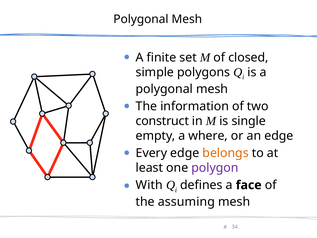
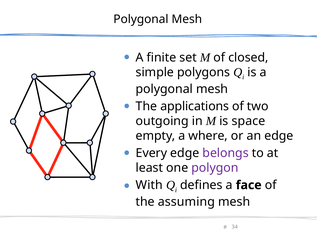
information: information -> applications
construct: construct -> outgoing
single: single -> space
belongs colour: orange -> purple
